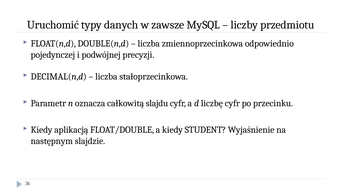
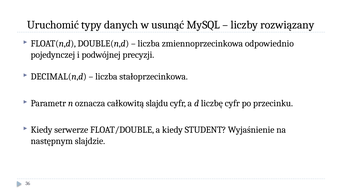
zawsze: zawsze -> usunąć
przedmiotu: przedmiotu -> rozwiązany
aplikacją: aplikacją -> serwerze
